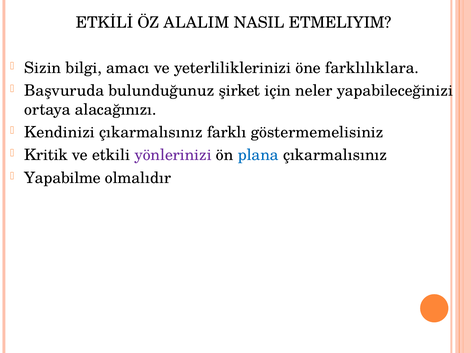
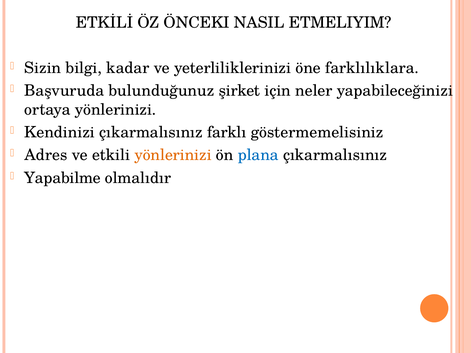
ALALIM: ALALIM -> ÖNCEKI
amacı: amacı -> kadar
ortaya alacağınızı: alacağınızı -> yönlerinizi
Kritik: Kritik -> Adres
yönlerinizi at (173, 155) colour: purple -> orange
